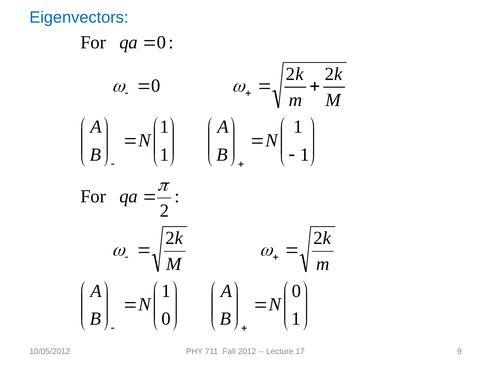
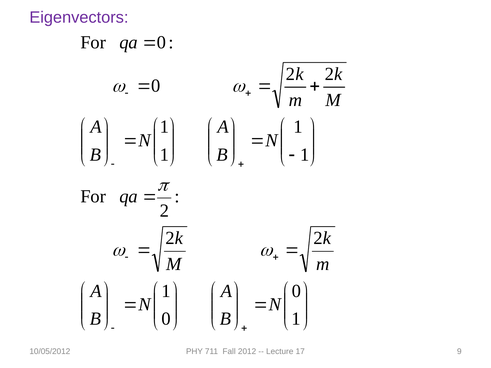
Eigenvectors colour: blue -> purple
